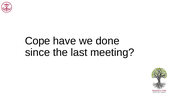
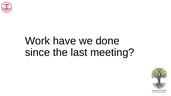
Cope: Cope -> Work
